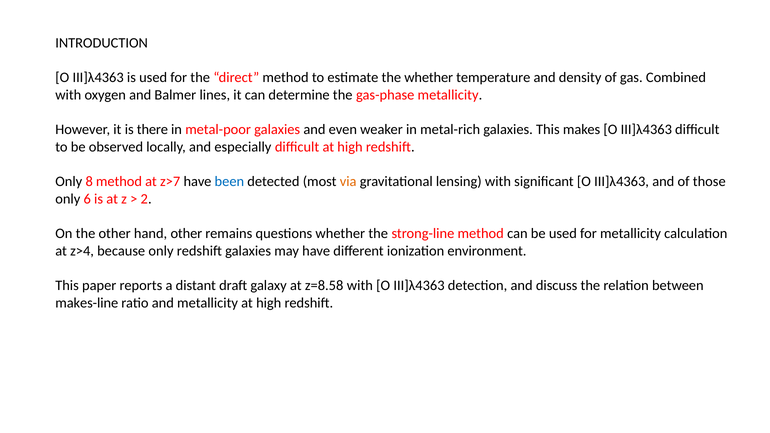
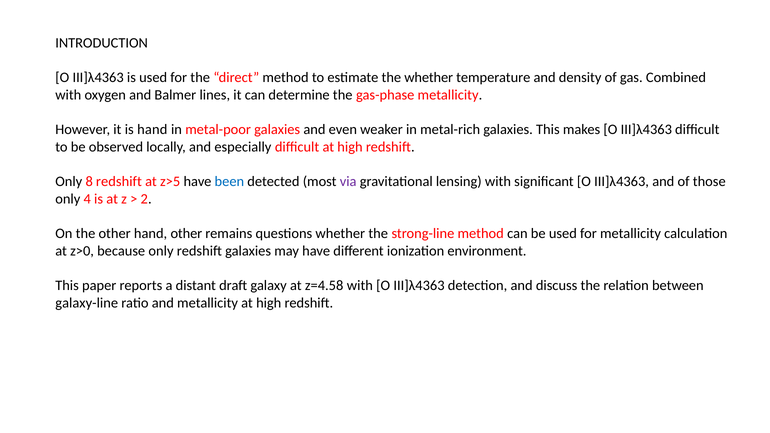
is there: there -> hand
8 method: method -> redshift
z>7: z>7 -> z>5
via colour: orange -> purple
6: 6 -> 4
z>4: z>4 -> z>0
z=8.58: z=8.58 -> z=4.58
makes-line: makes-line -> galaxy-line
